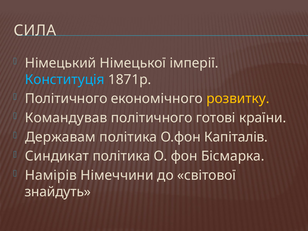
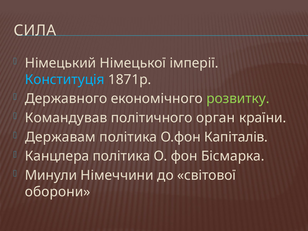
Політичного at (66, 99): Політичного -> Державного
розвитку colour: yellow -> light green
готові: готові -> орган
Синдикат: Синдикат -> Канцлера
Намірів: Намірів -> Минули
знайдуть: знайдуть -> оборони
